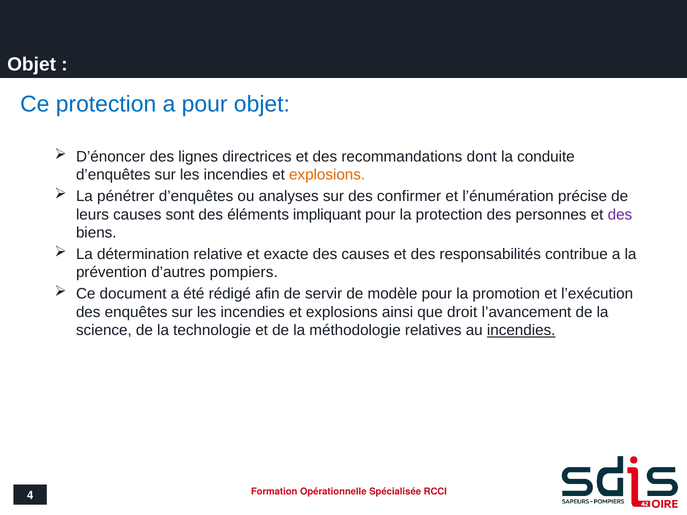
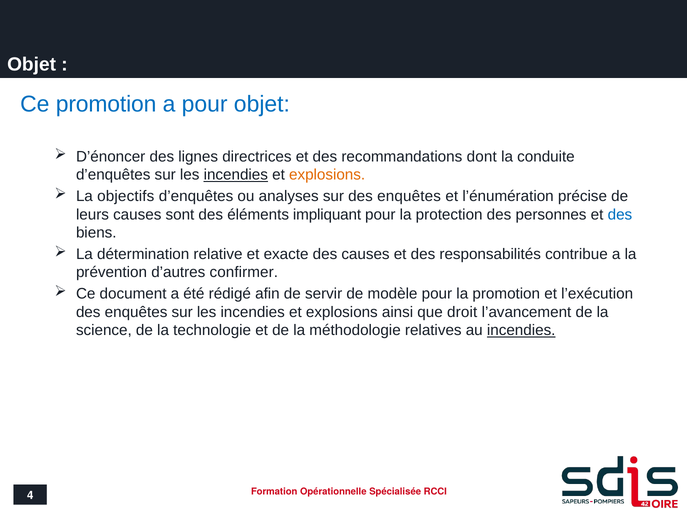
Ce protection: protection -> promotion
incendies at (236, 175) underline: none -> present
pénétrer: pénétrer -> objectifs
sur des confirmer: confirmer -> enquêtes
des at (620, 215) colour: purple -> blue
pompiers: pompiers -> confirmer
